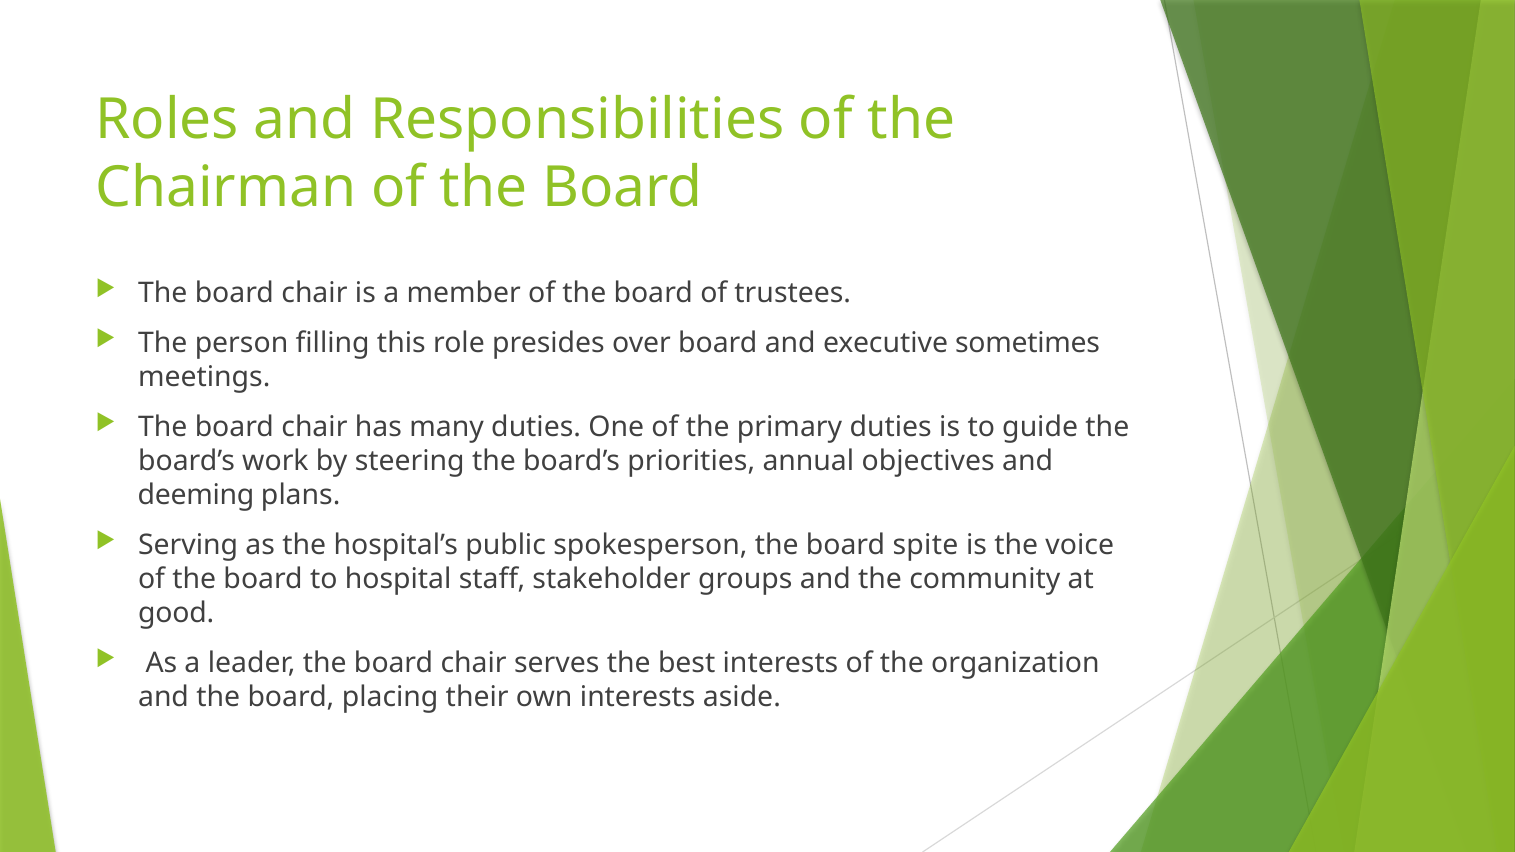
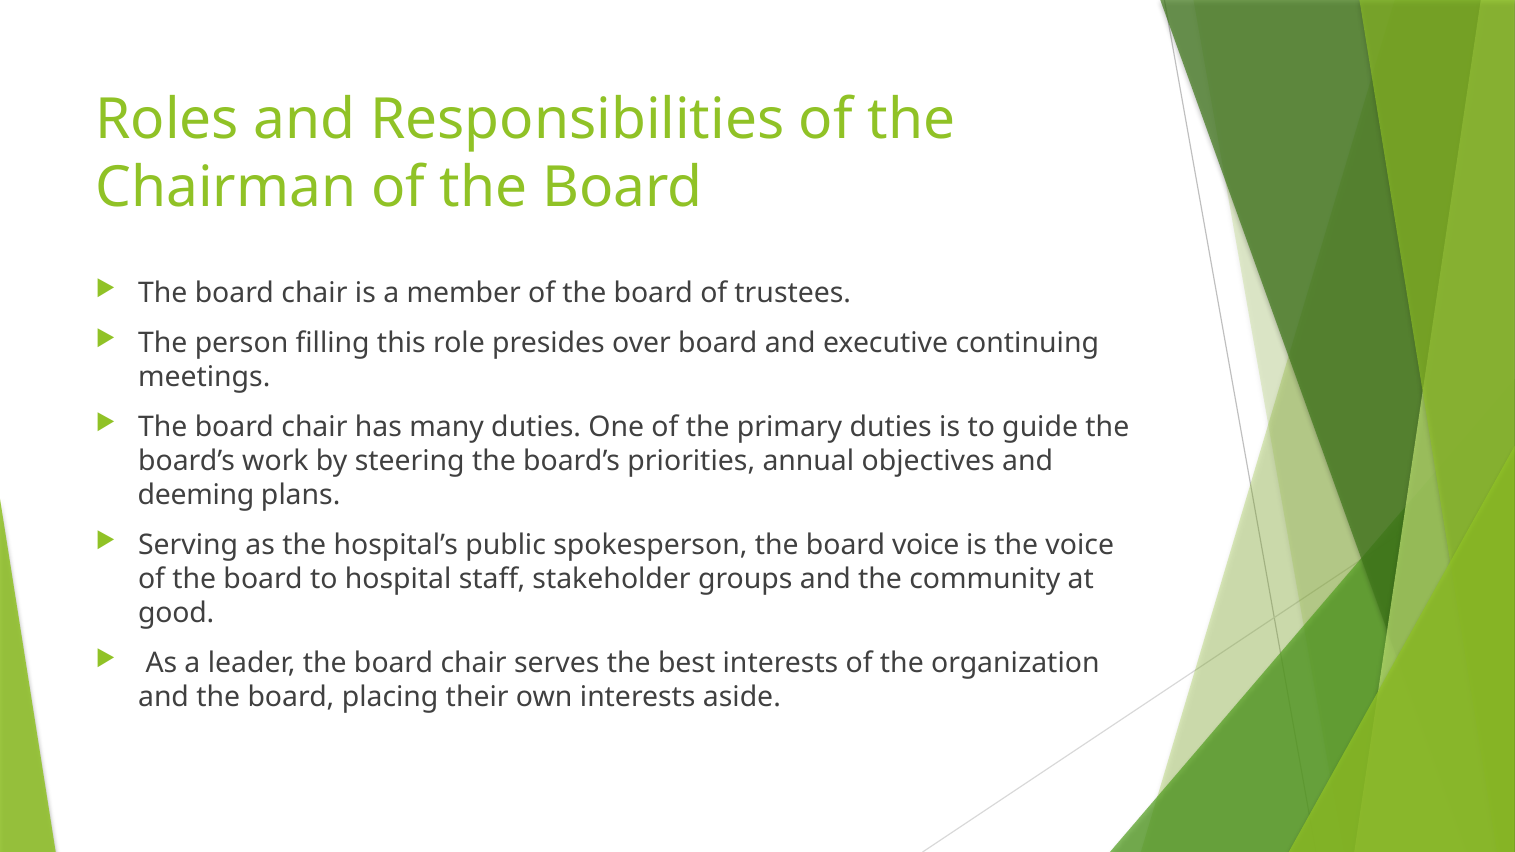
sometimes: sometimes -> continuing
board spite: spite -> voice
